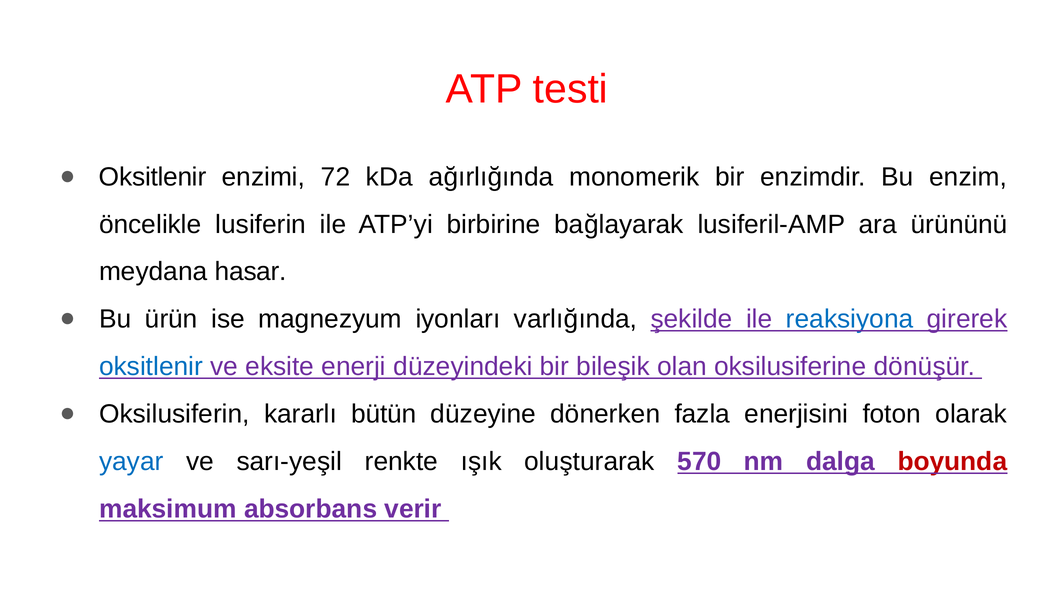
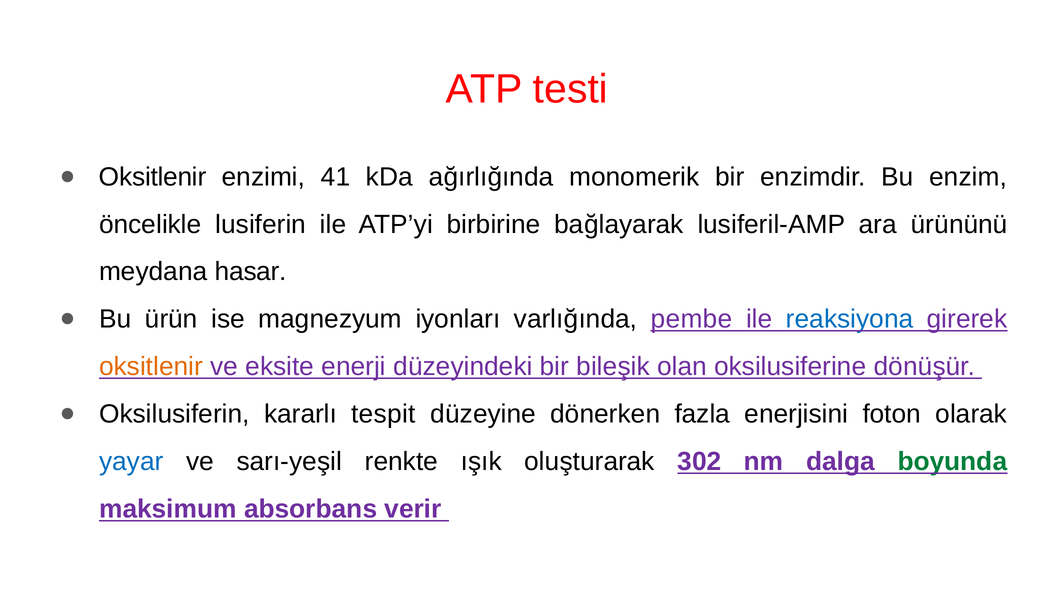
72: 72 -> 41
şekilde: şekilde -> pembe
oksitlenir at (151, 367) colour: blue -> orange
bütün: bütün -> tespit
570: 570 -> 302
boyunda colour: red -> green
